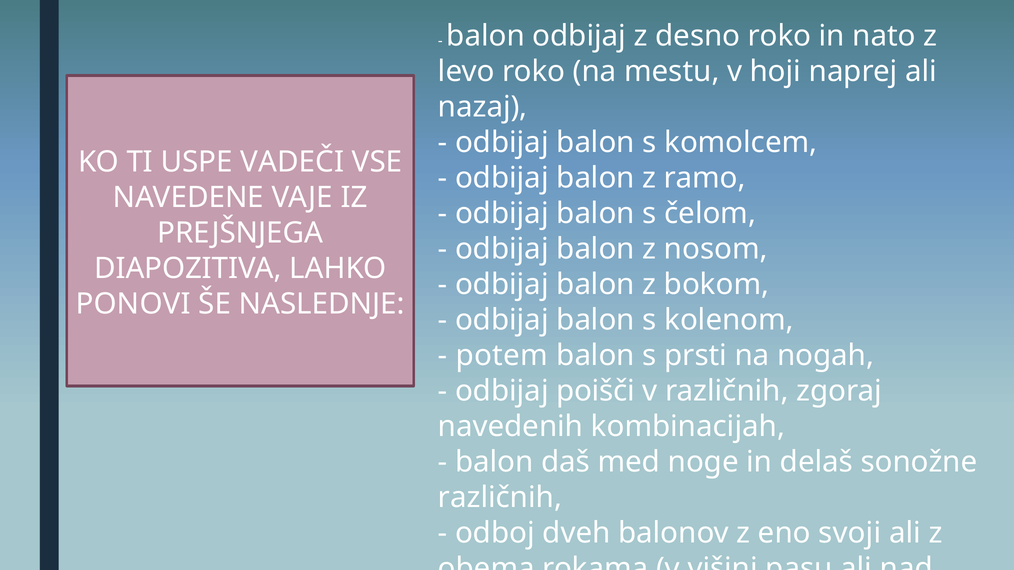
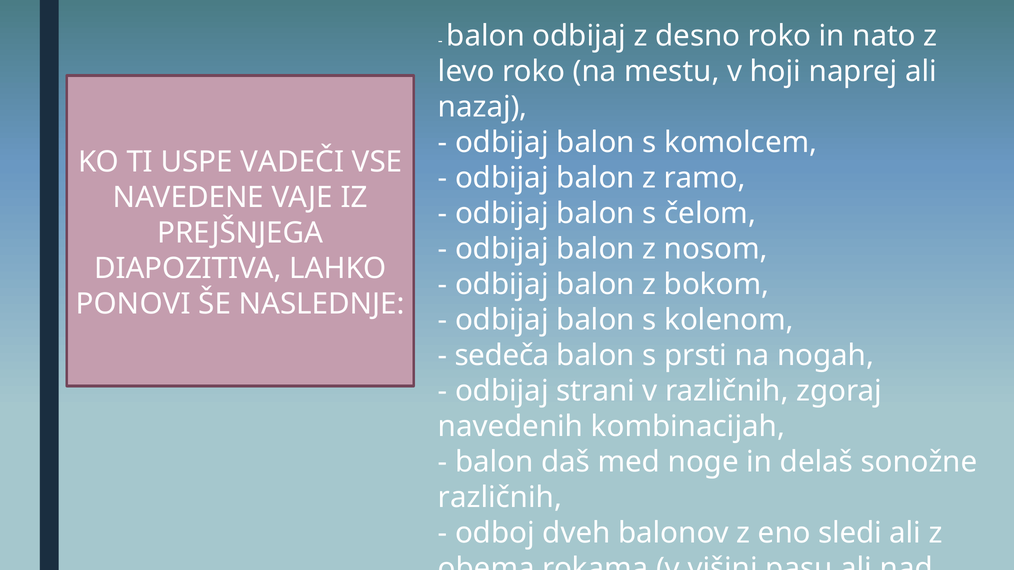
potem: potem -> sedeča
poišči: poišči -> strani
svoji: svoji -> sledi
